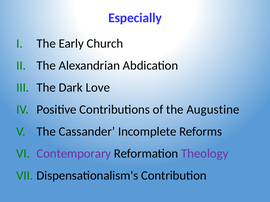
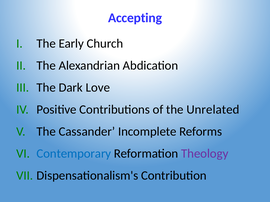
Especially: Especially -> Accepting
Augustine: Augustine -> Unrelated
Contemporary colour: purple -> blue
